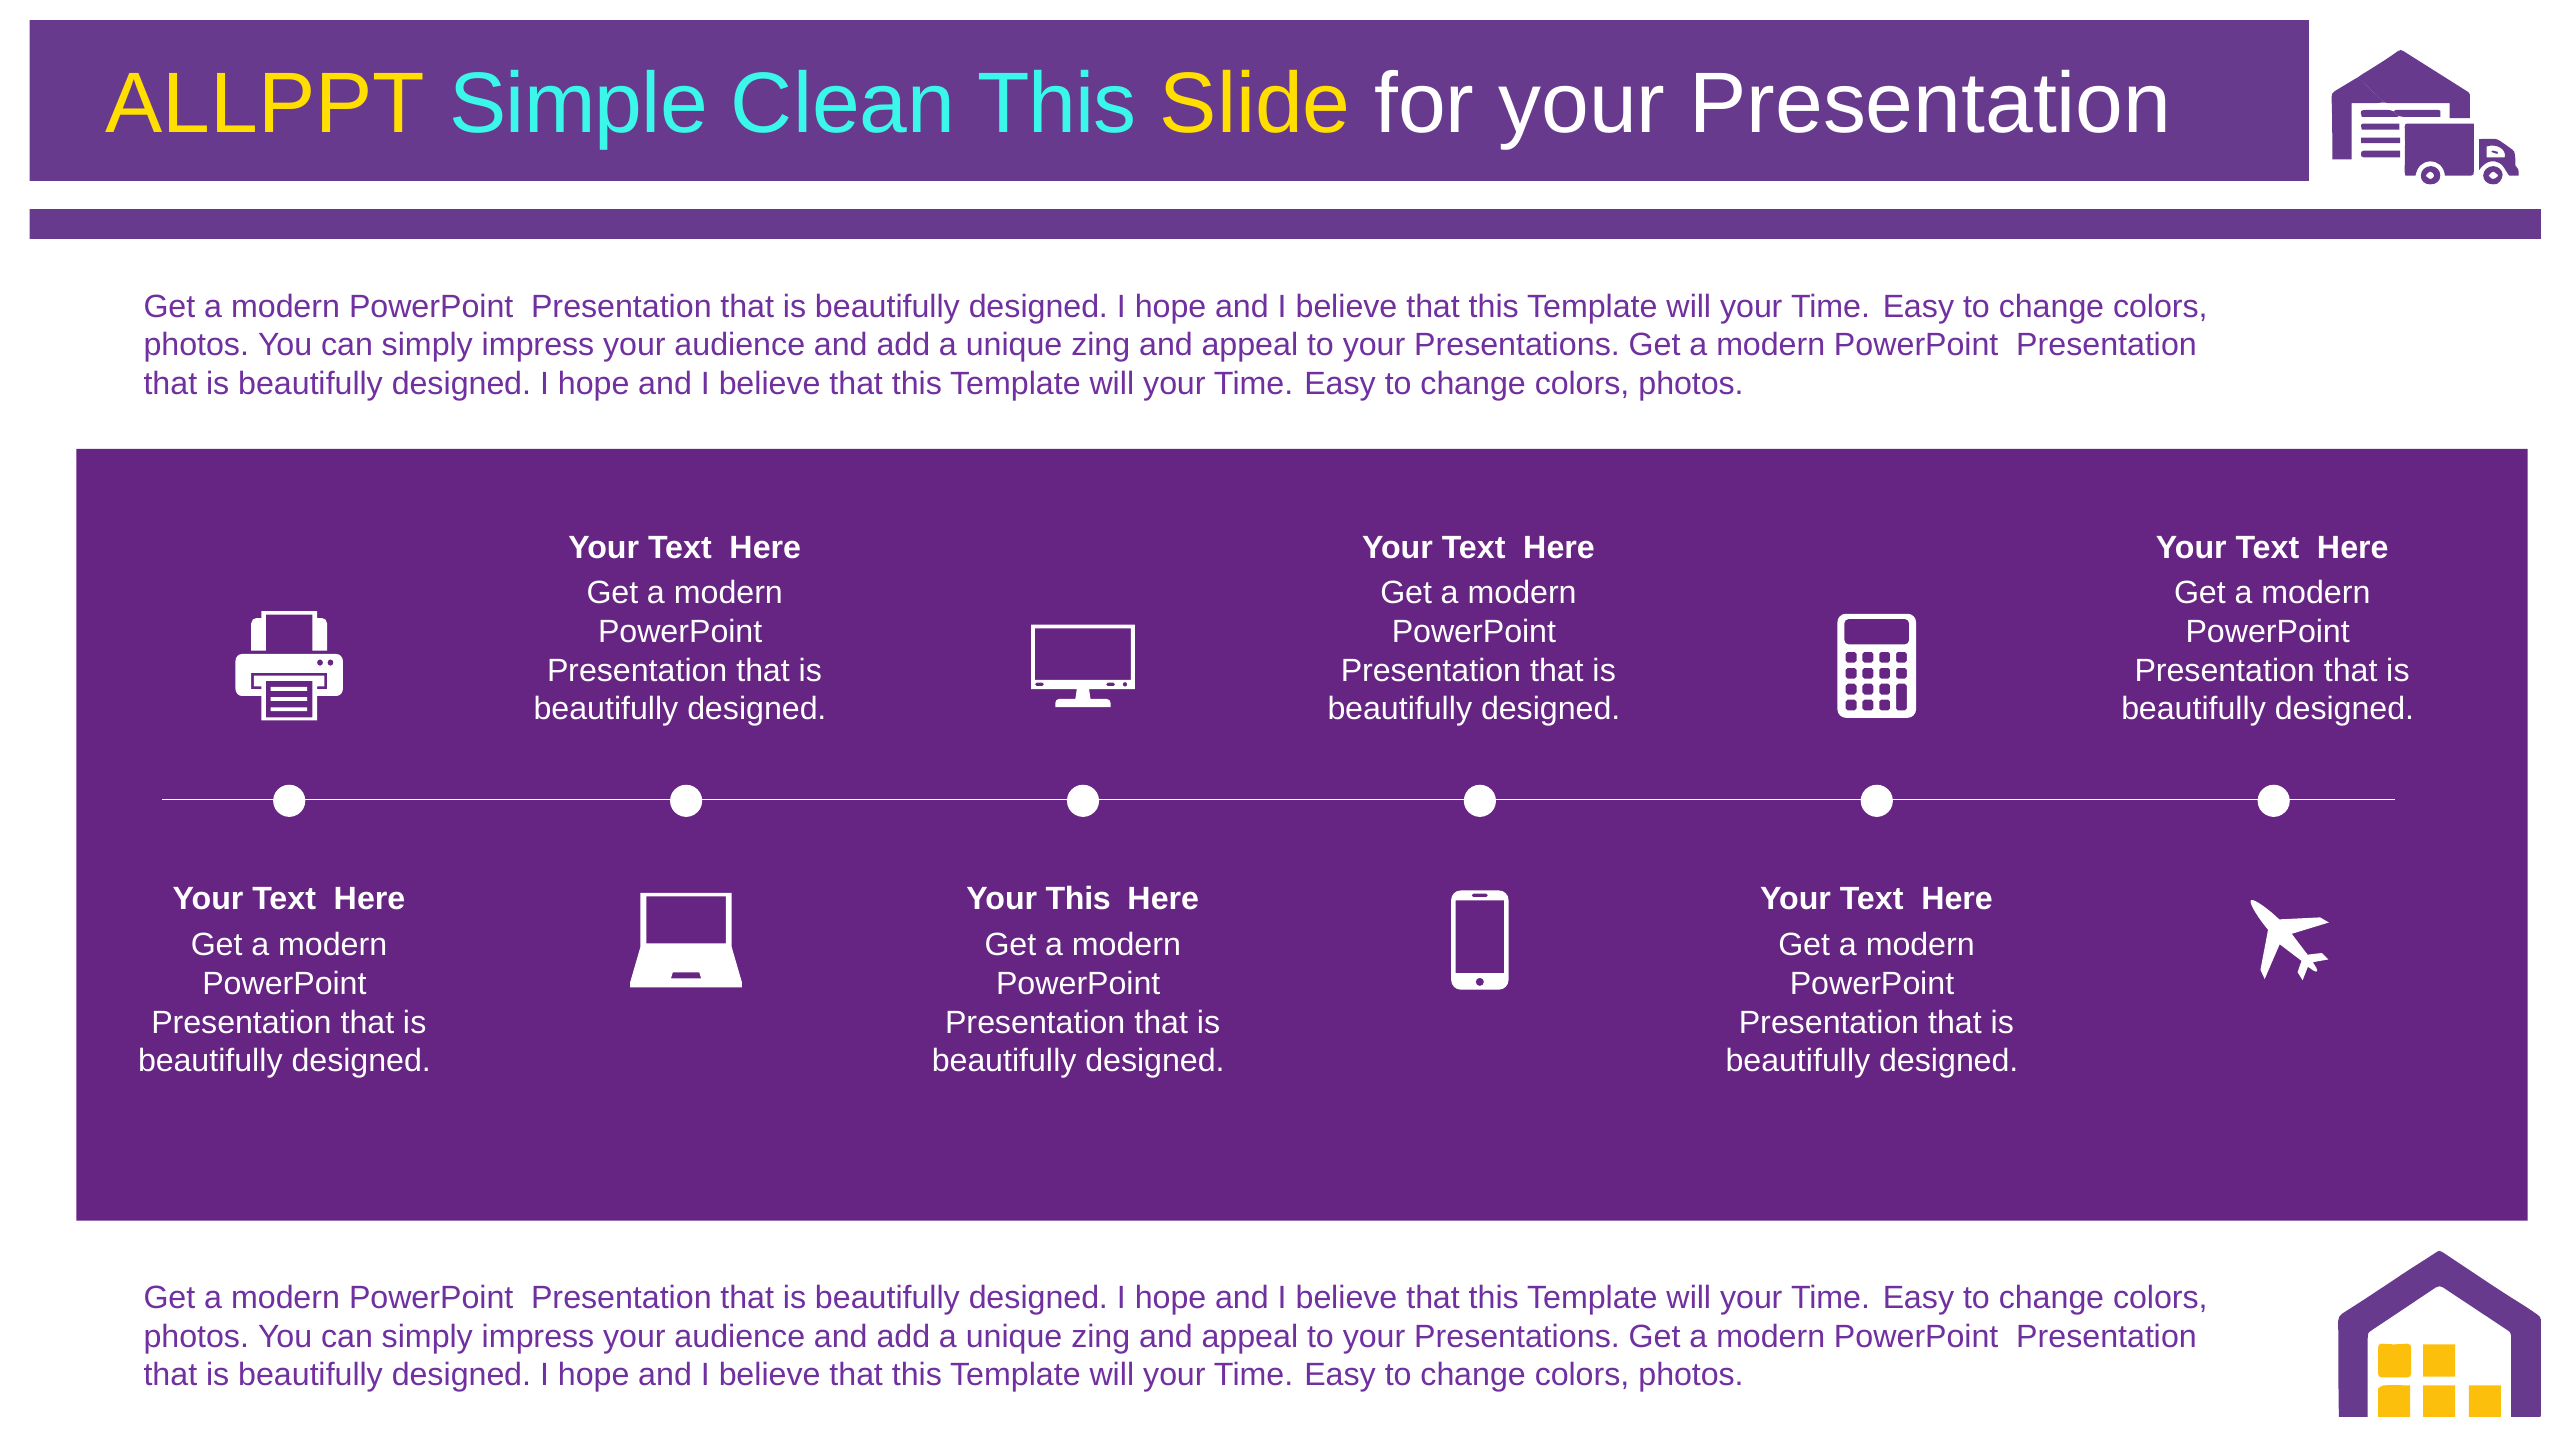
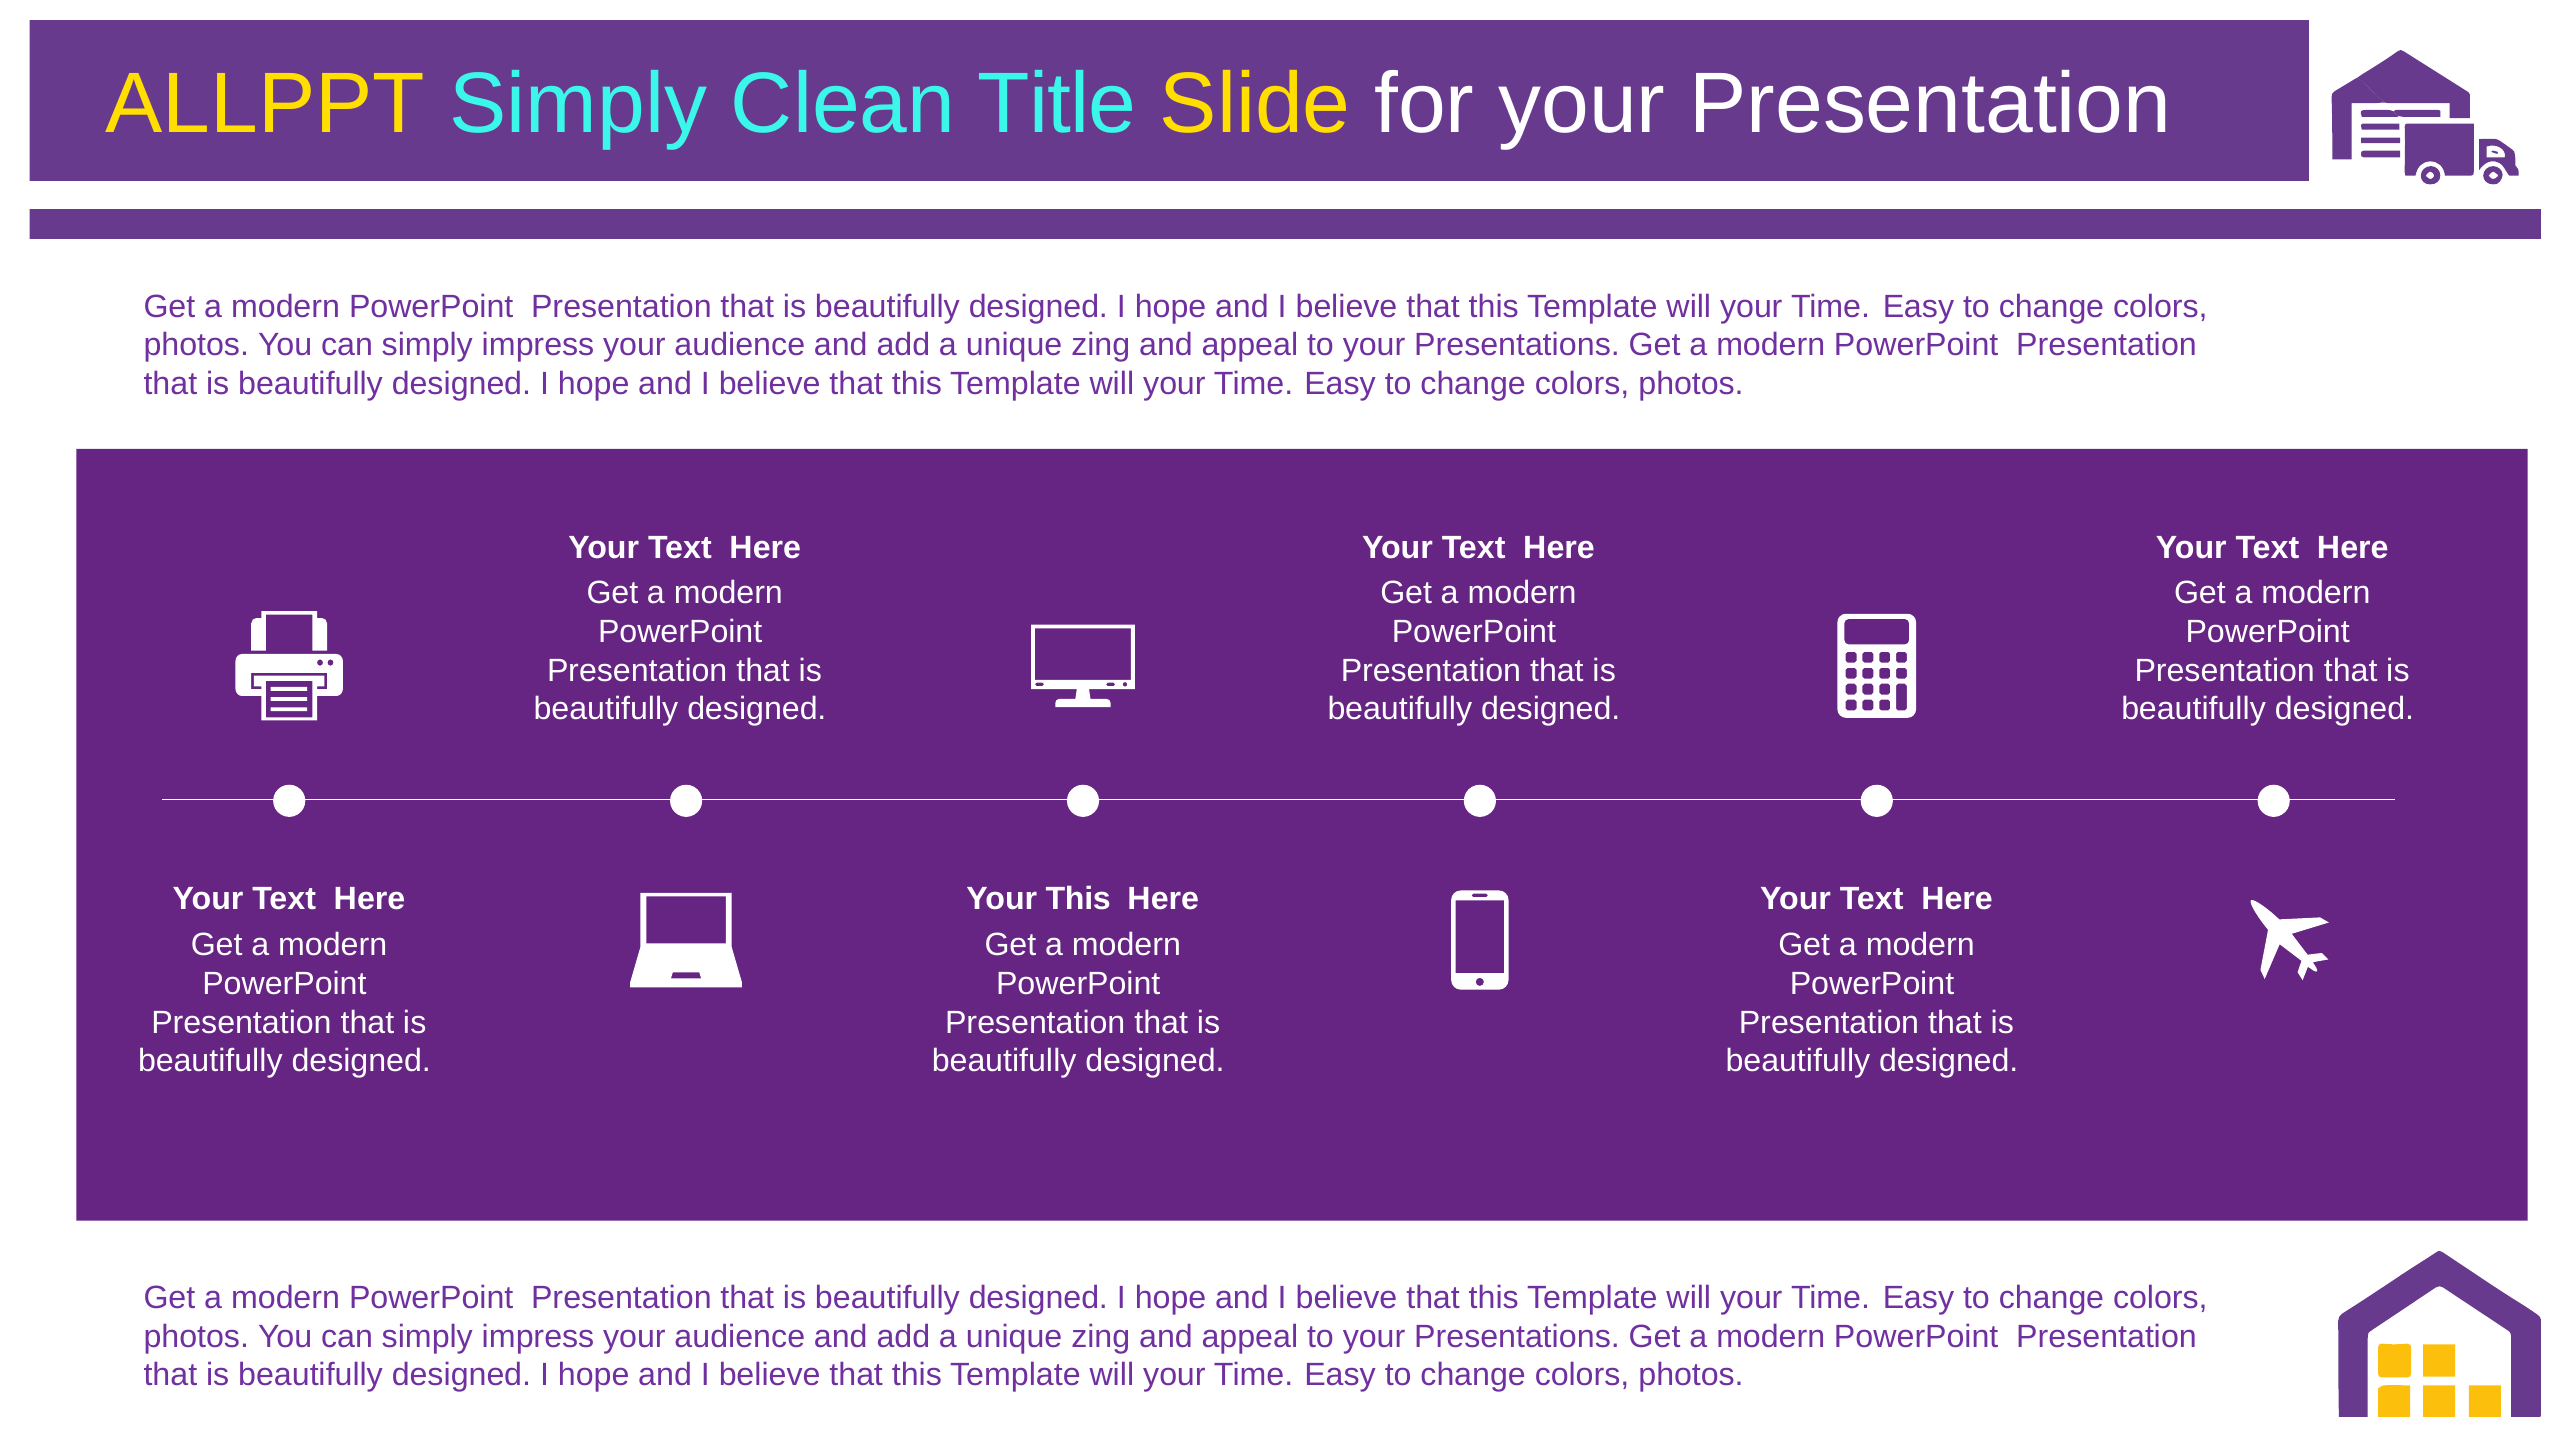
ALLPPT Simple: Simple -> Simply
Clean This: This -> Title
